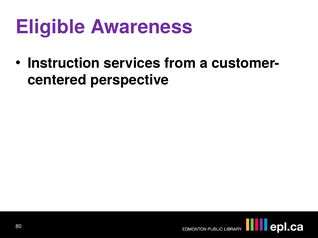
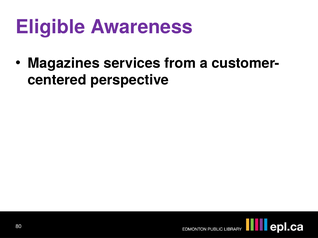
Instruction: Instruction -> Magazines
